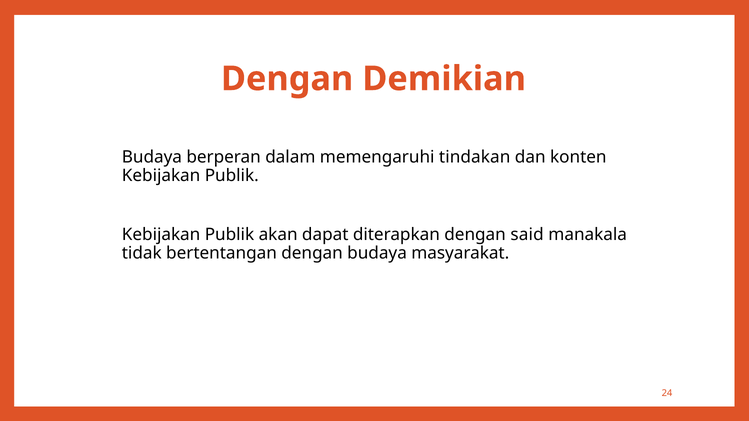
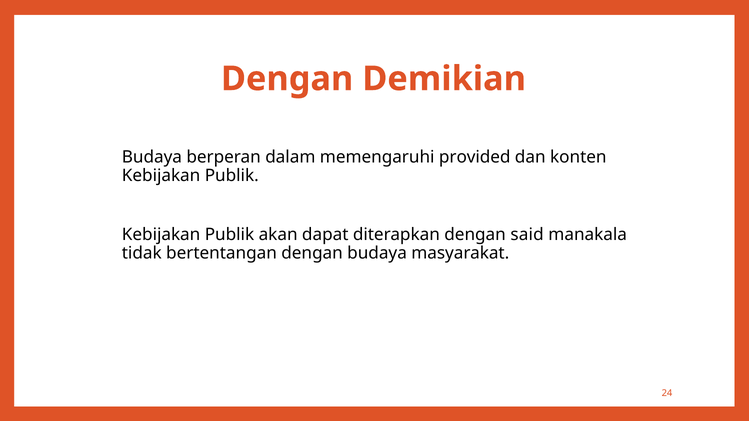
tindakan: tindakan -> provided
